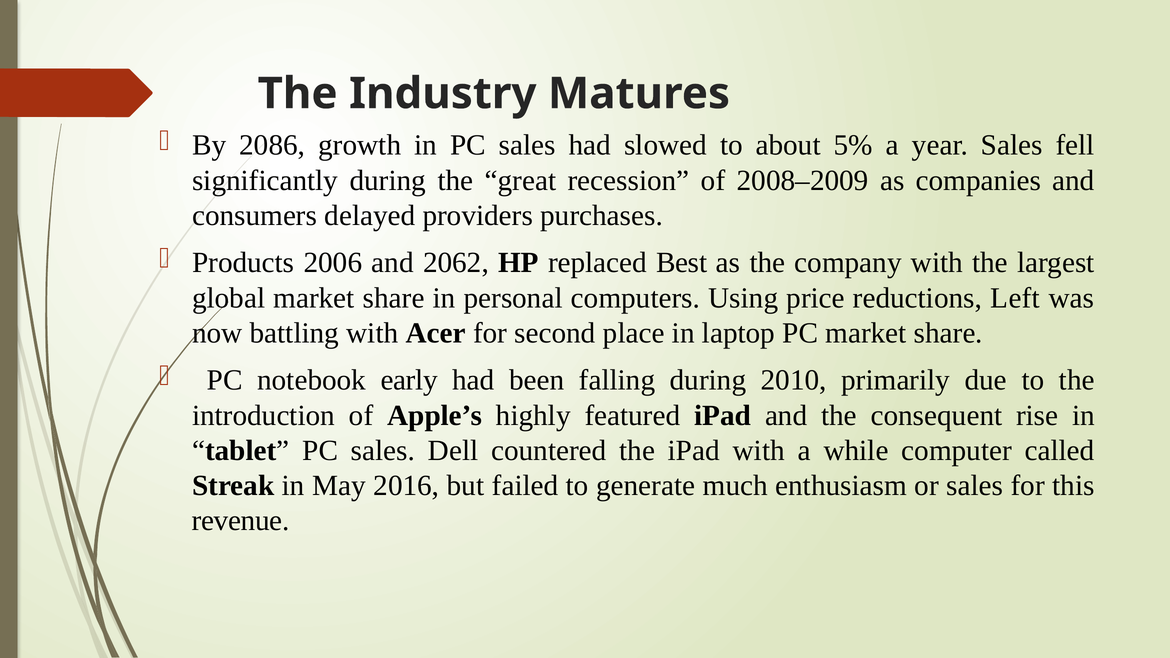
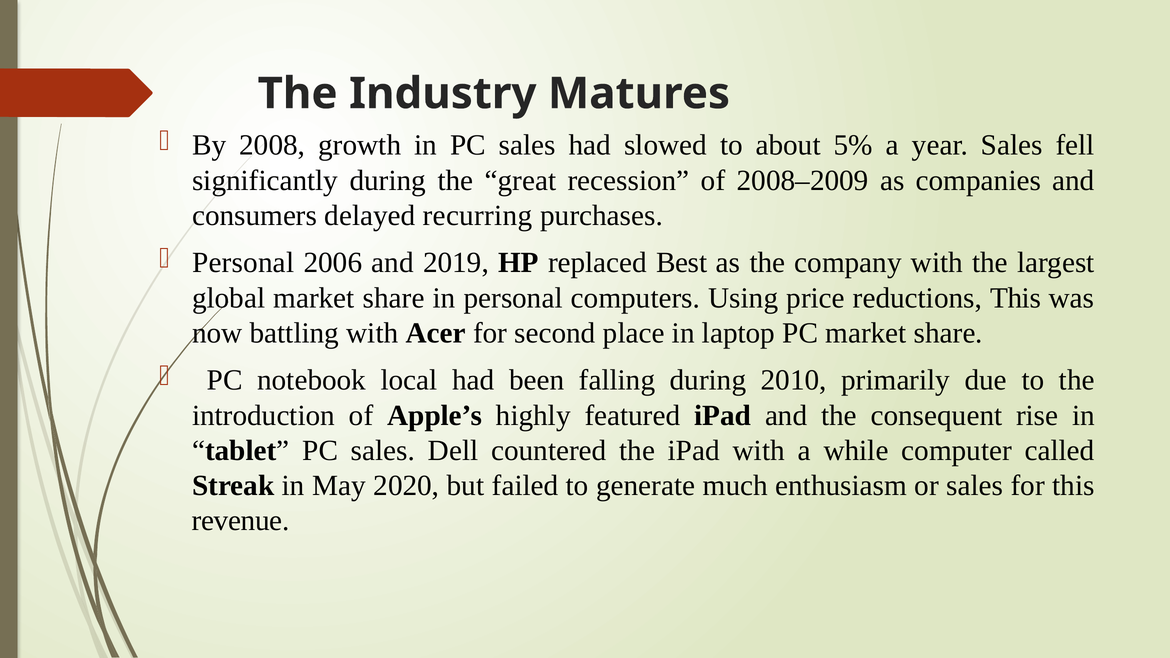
2086: 2086 -> 2008
providers: providers -> recurring
Products at (243, 263): Products -> Personal
2062: 2062 -> 2019
reductions Left: Left -> This
early: early -> local
2016: 2016 -> 2020
